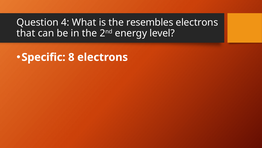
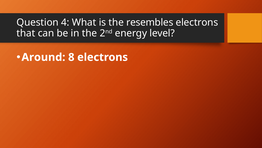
Specific: Specific -> Around
